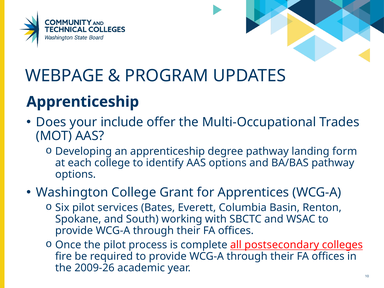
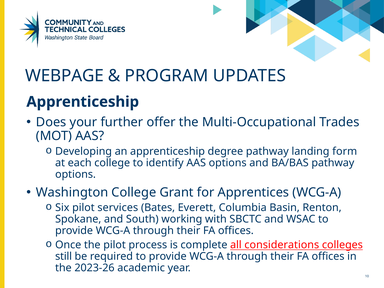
include: include -> further
postsecondary: postsecondary -> considerations
fire: fire -> still
2009-26: 2009-26 -> 2023-26
